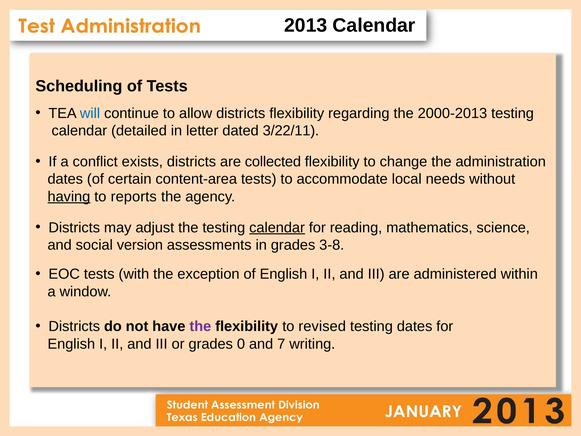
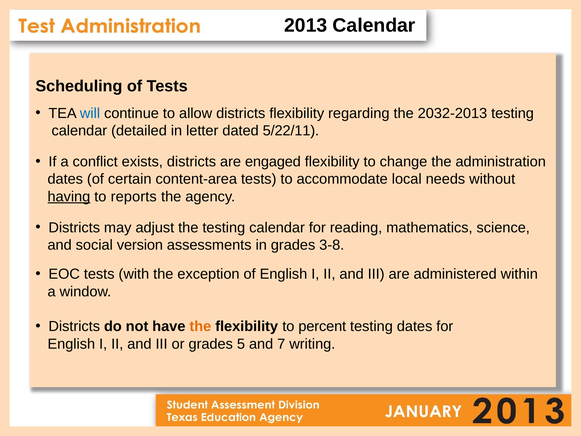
2000-2013: 2000-2013 -> 2032-2013
3/22/11: 3/22/11 -> 5/22/11
collected: collected -> engaged
calendar at (277, 228) underline: present -> none
the at (200, 326) colour: purple -> orange
revised: revised -> percent
0: 0 -> 5
